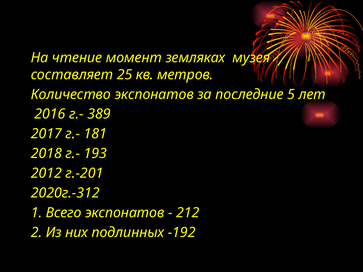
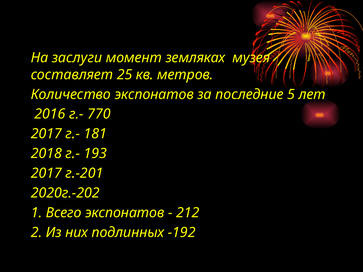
чтение: чтение -> заслуги
389: 389 -> 770
2012 at (46, 173): 2012 -> 2017
2020г.-312: 2020г.-312 -> 2020г.-202
